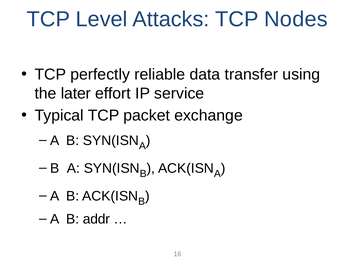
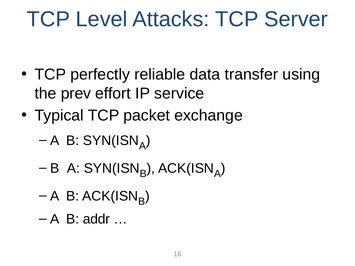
Nodes: Nodes -> Server
later: later -> prev
